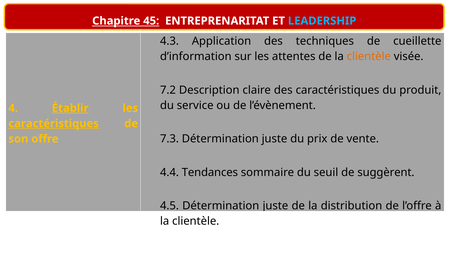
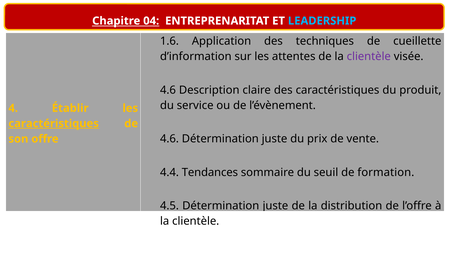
45: 45 -> 04
4.3: 4.3 -> 1.6
clientèle at (369, 56) colour: orange -> purple
7.2 at (168, 90): 7.2 -> 4.6
Établir underline: present -> none
7.3 at (169, 139): 7.3 -> 4.6
suggèrent: suggèrent -> formation
